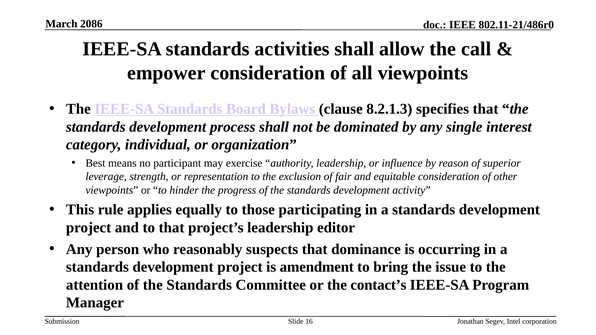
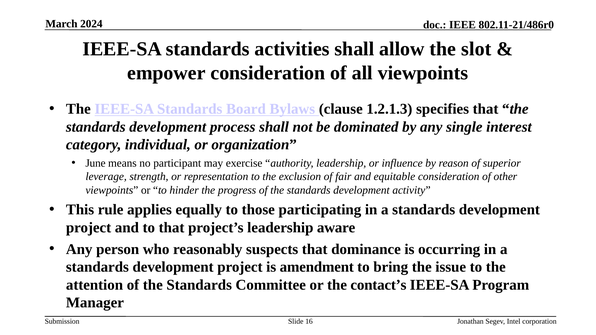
2086: 2086 -> 2024
call: call -> slot
8.2.1.3: 8.2.1.3 -> 1.2.1.3
Best: Best -> June
editor: editor -> aware
